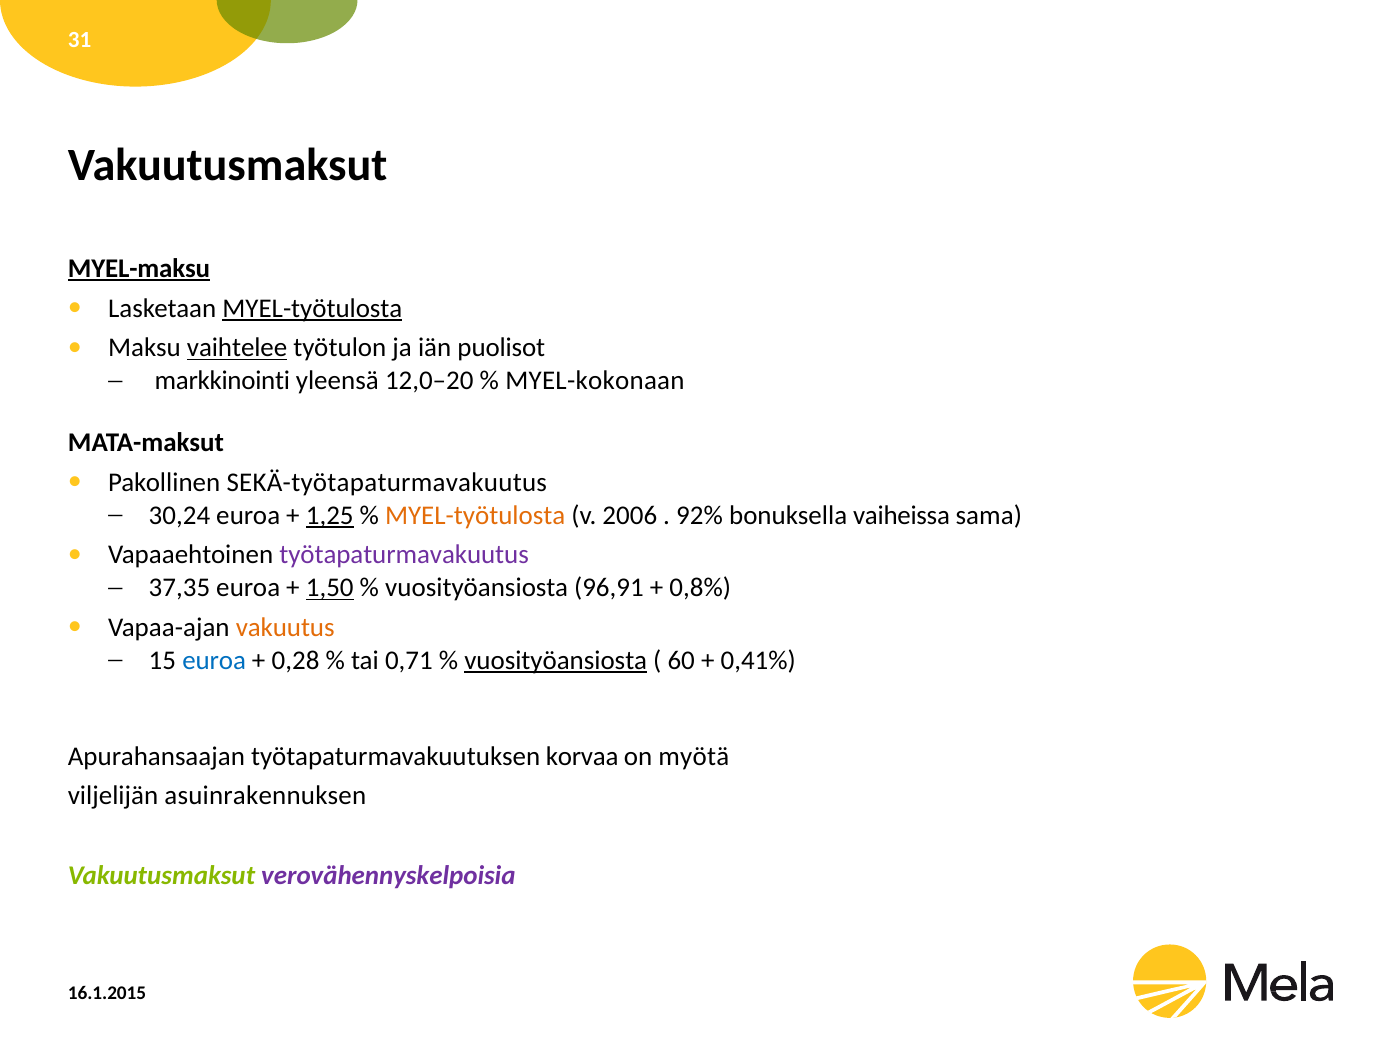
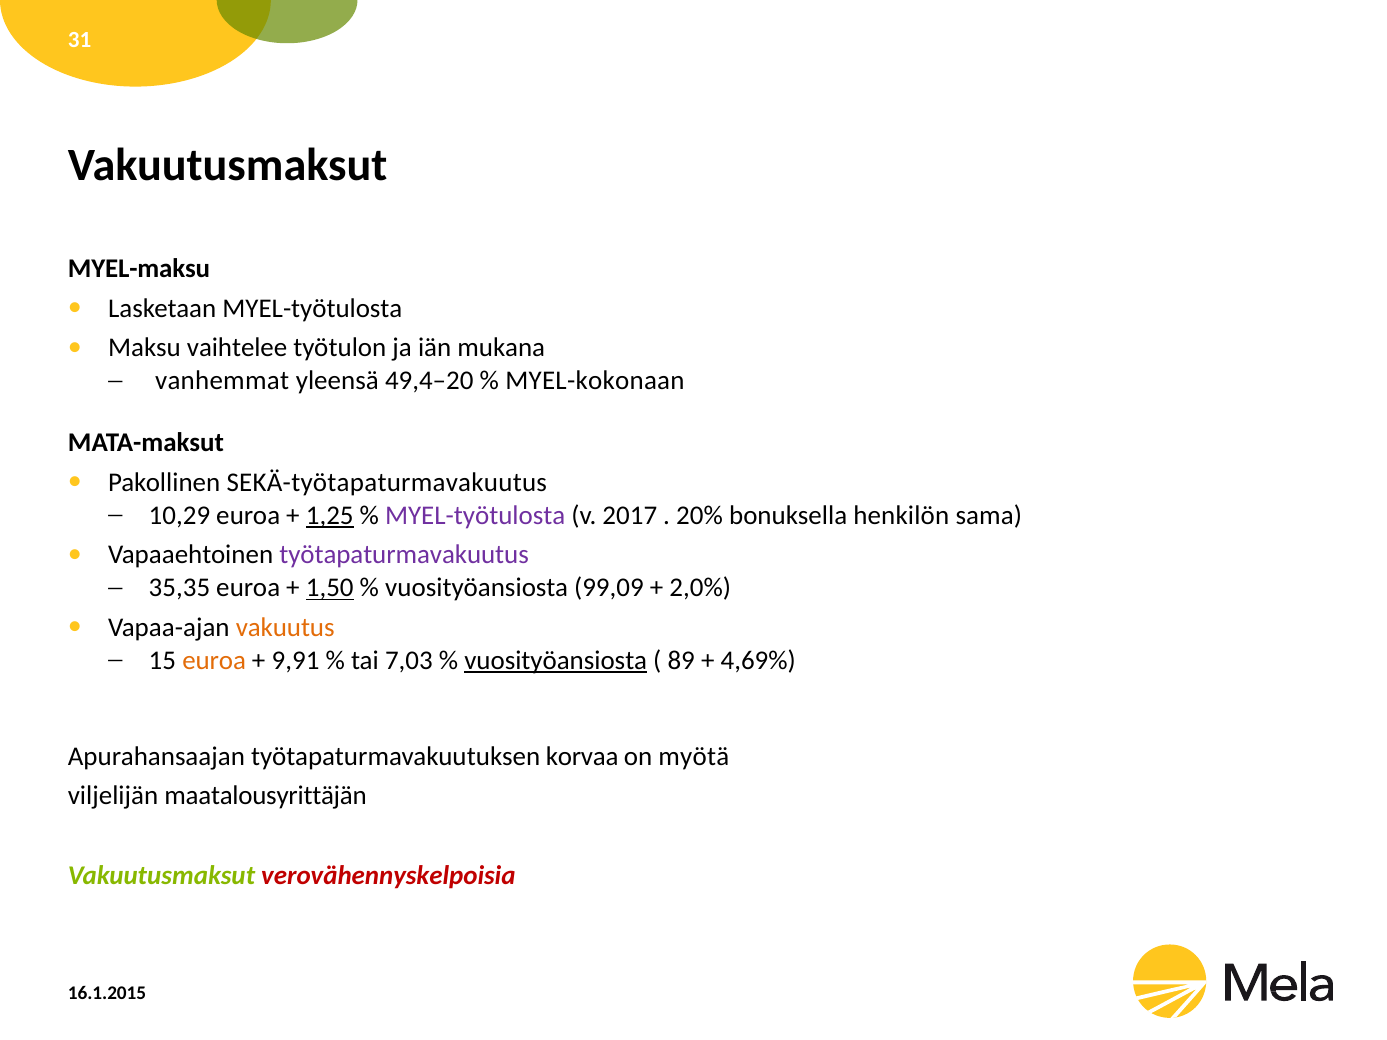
MYEL-maksu underline: present -> none
MYEL-työtulosta at (312, 308) underline: present -> none
vaihtelee underline: present -> none
puolisot: puolisot -> mukana
markkinointi: markkinointi -> vanhemmat
12,0–20: 12,0–20 -> 49,4–20
30,24: 30,24 -> 10,29
MYEL-työtulosta at (475, 515) colour: orange -> purple
2006: 2006 -> 2017
92%: 92% -> 20%
vaiheissa: vaiheissa -> henkilön
37,35: 37,35 -> 35,35
96,91: 96,91 -> 99,09
0,8%: 0,8% -> 2,0%
euroa at (214, 661) colour: blue -> orange
0,28: 0,28 -> 9,91
0,71: 0,71 -> 7,03
60: 60 -> 89
0,41%: 0,41% -> 4,69%
asuinrakennuksen: asuinrakennuksen -> maatalousyrittäjän
verovähennyskelpoisia colour: purple -> red
